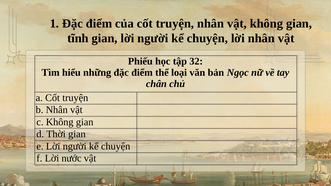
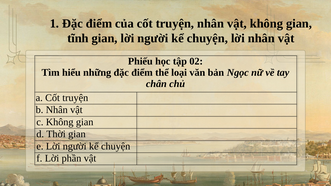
32: 32 -> 02
nước: nước -> phần
